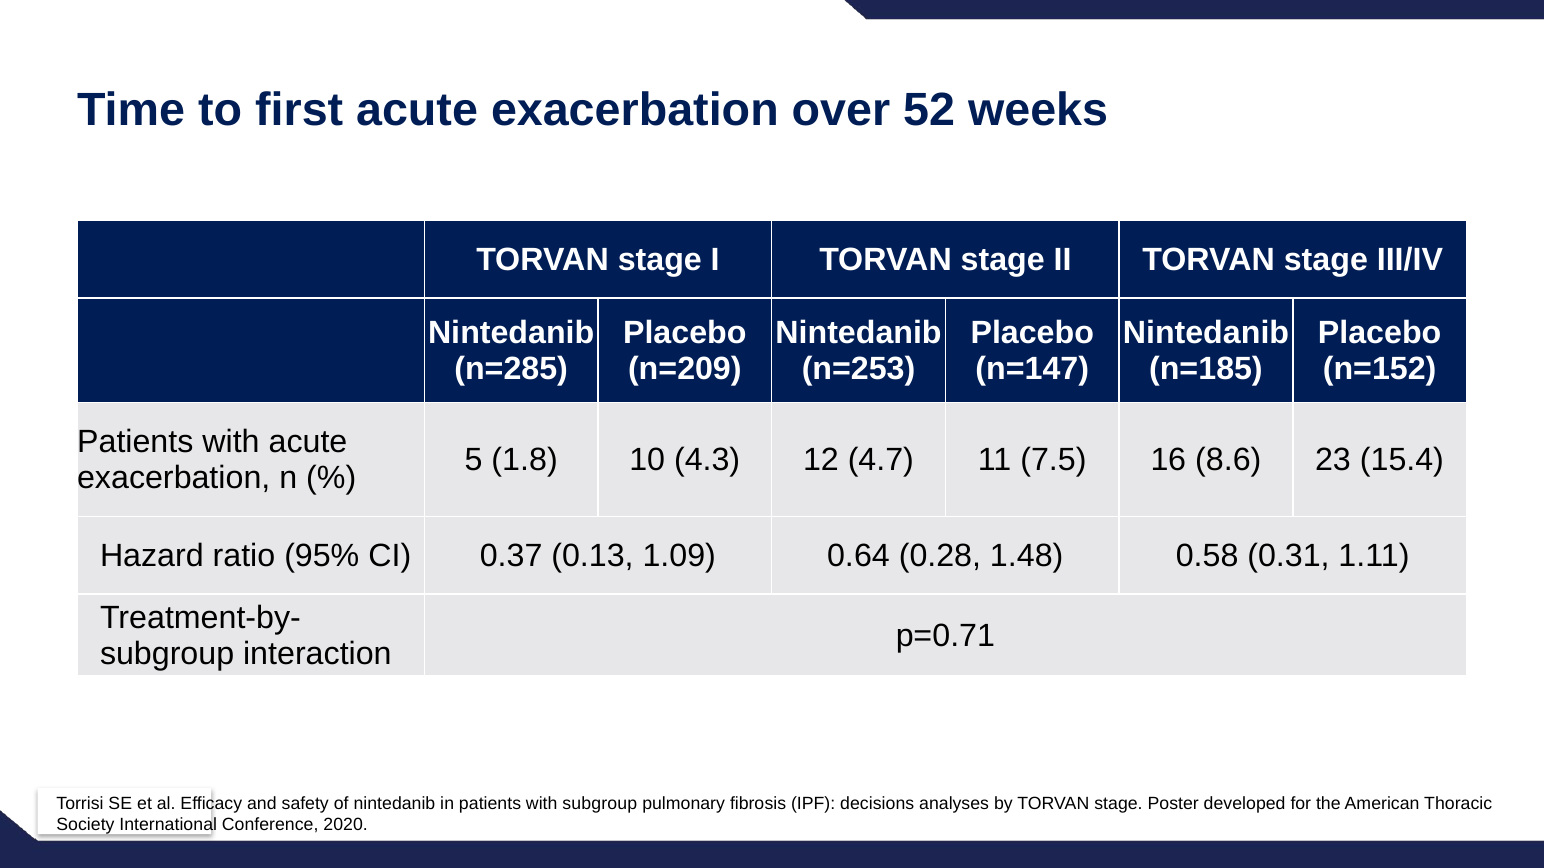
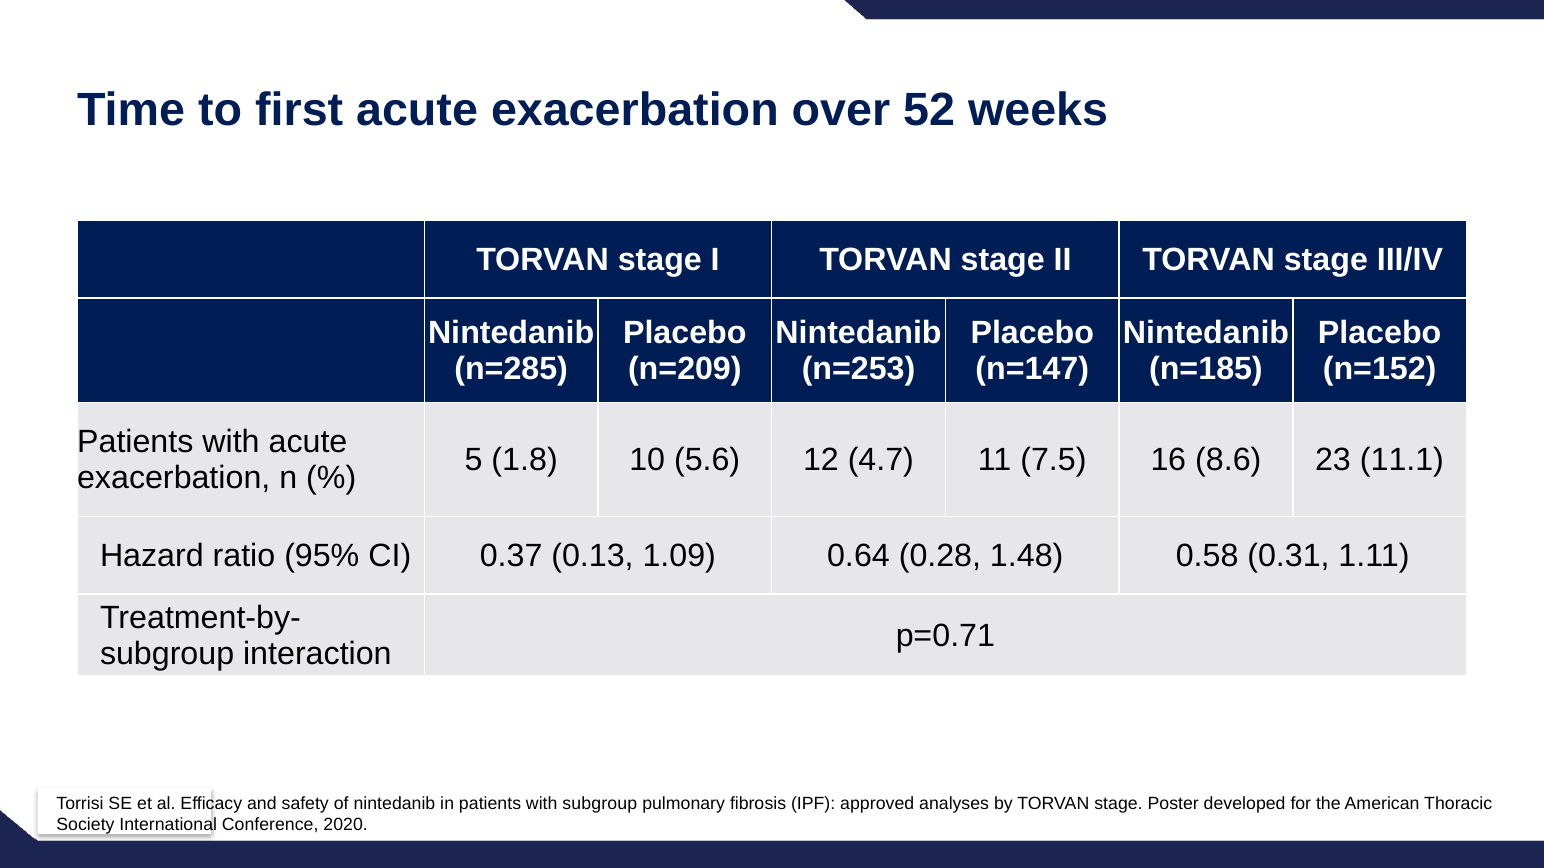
4.3: 4.3 -> 5.6
15.4: 15.4 -> 11.1
decisions: decisions -> approved
